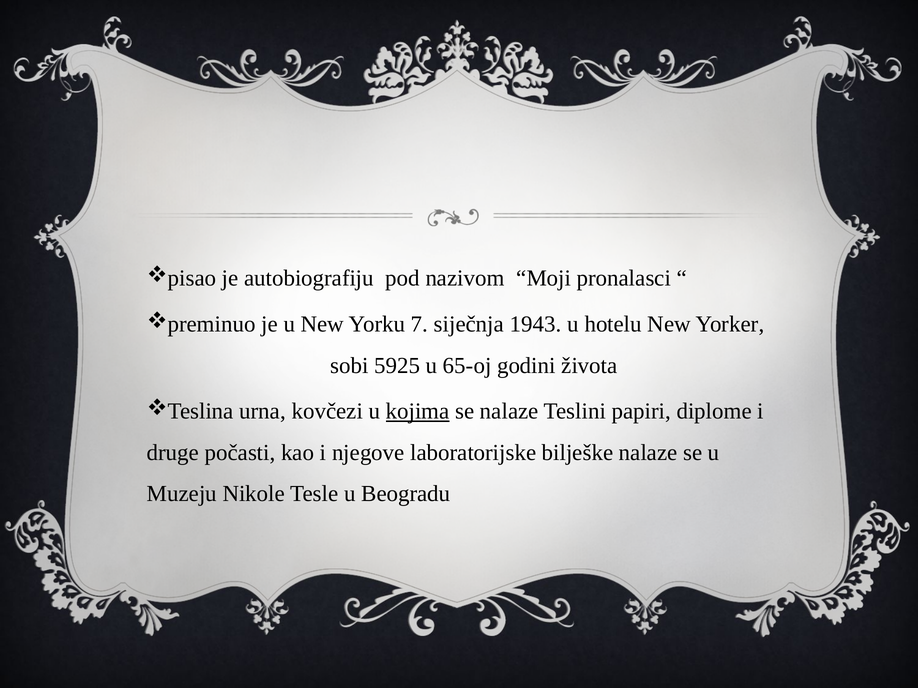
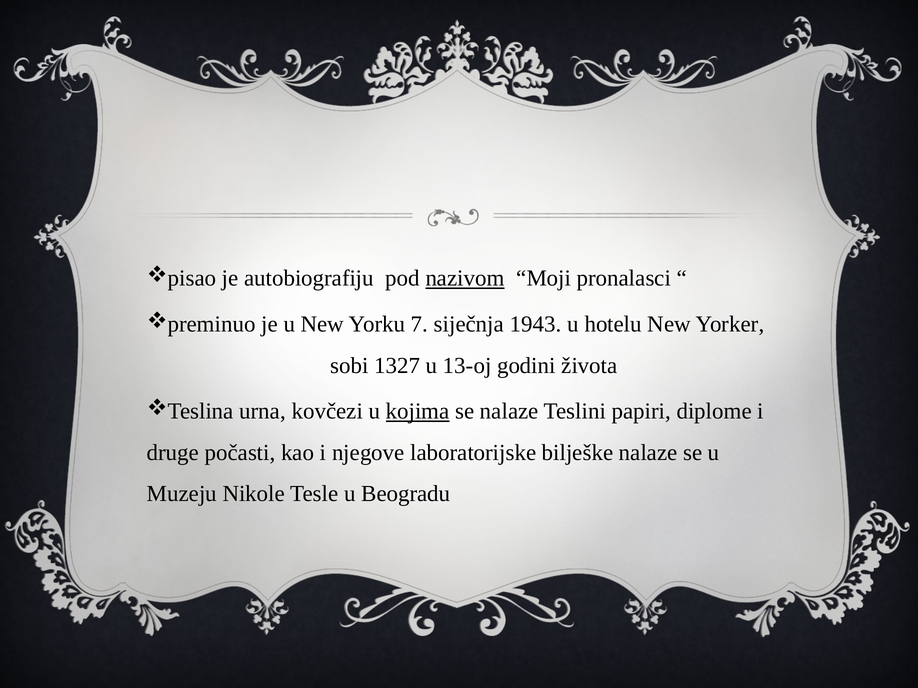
nazivom underline: none -> present
5925: 5925 -> 1327
65-oj: 65-oj -> 13-oj
